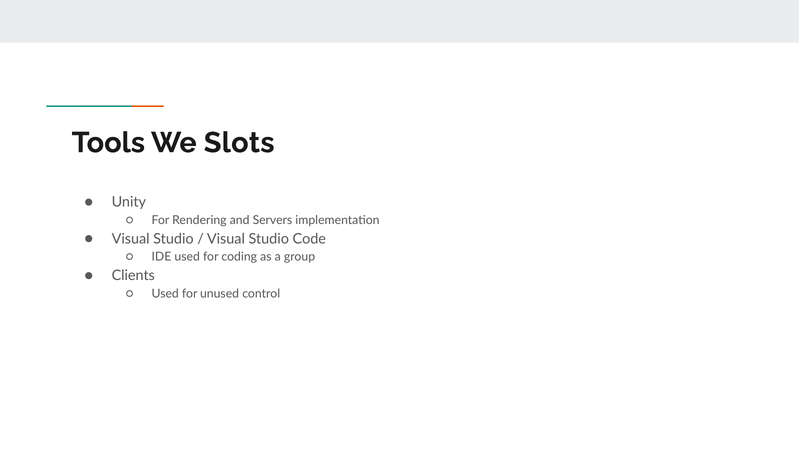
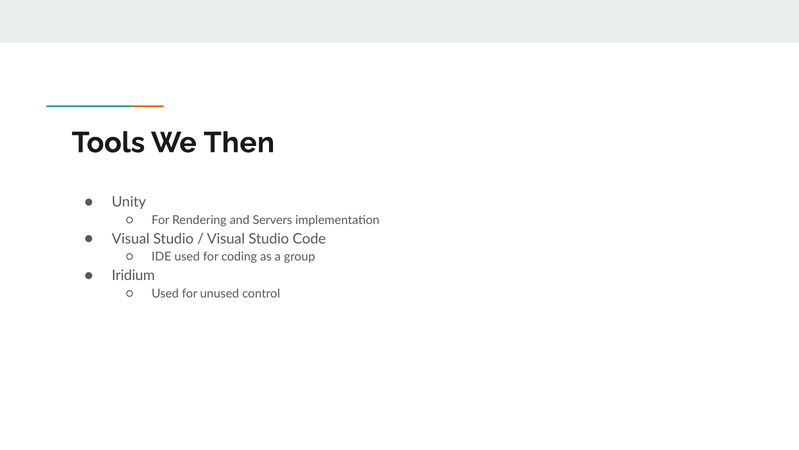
Slots: Slots -> Then
Clients: Clients -> Iridium
